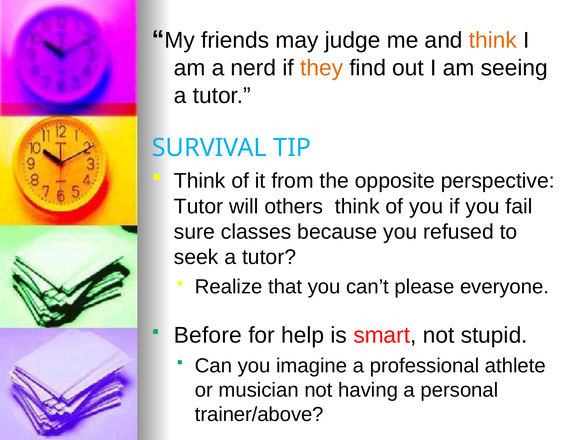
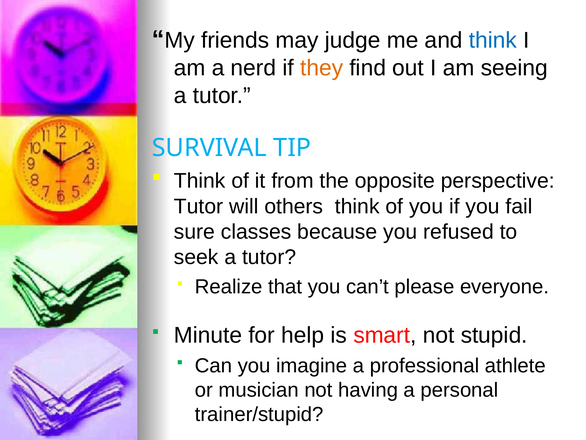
think at (493, 40) colour: orange -> blue
Before: Before -> Minute
trainer/above: trainer/above -> trainer/stupid
